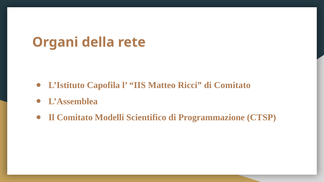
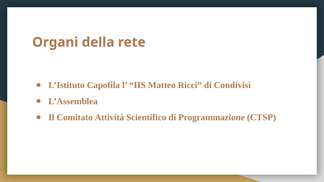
di Comitato: Comitato -> Condivisi
Modelli: Modelli -> Attività
